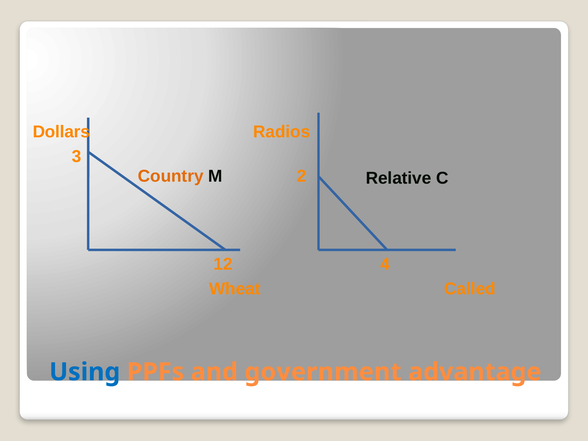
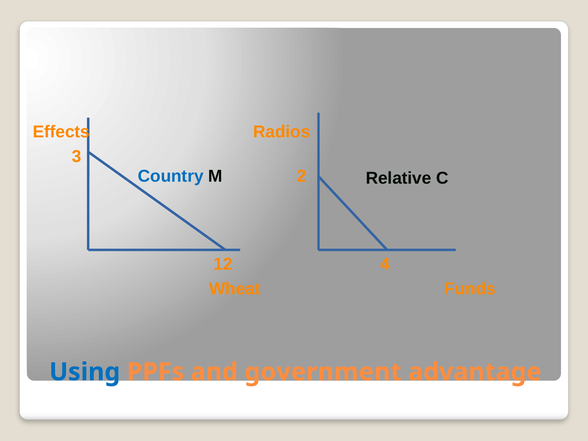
Dollars: Dollars -> Effects
Country colour: orange -> blue
Called: Called -> Funds
